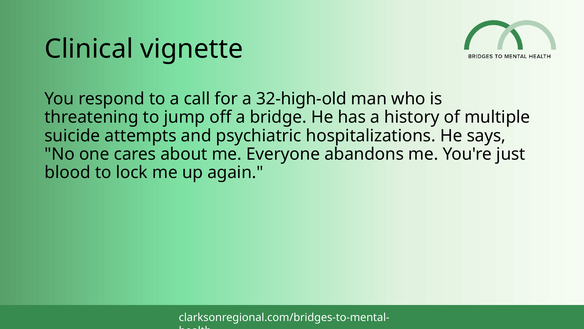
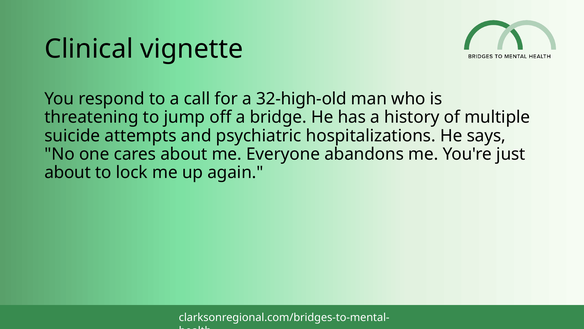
blood at (68, 172): blood -> about
